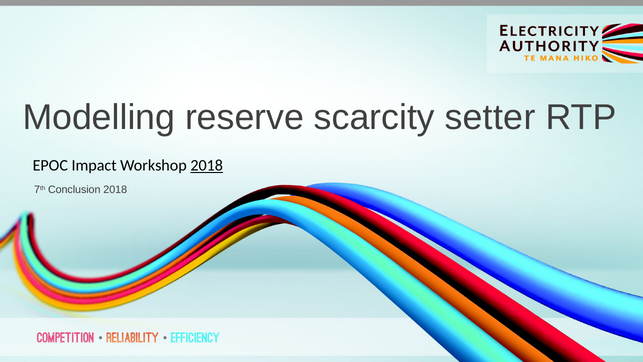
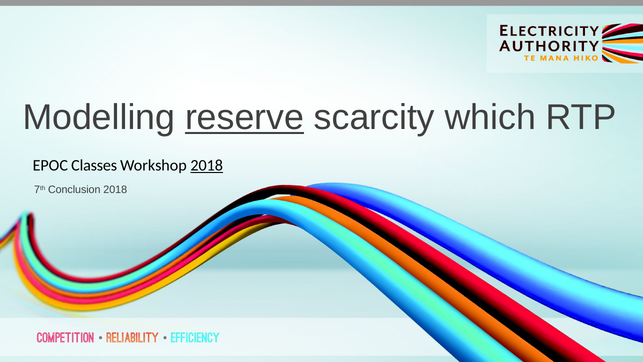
reserve underline: none -> present
setter: setter -> which
Impact: Impact -> Classes
